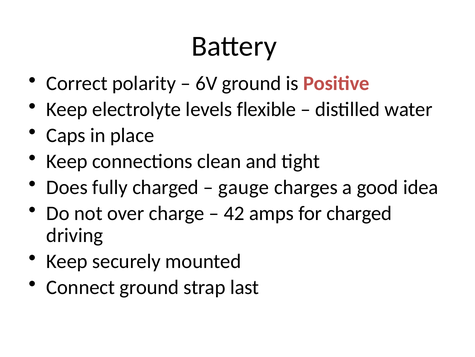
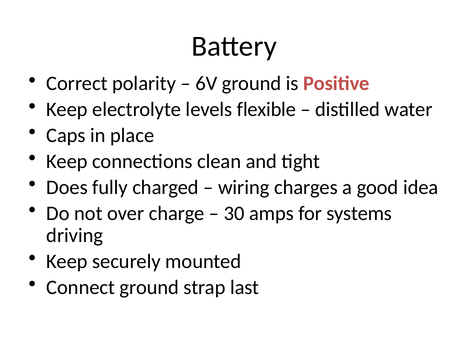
gauge: gauge -> wiring
42: 42 -> 30
for charged: charged -> systems
